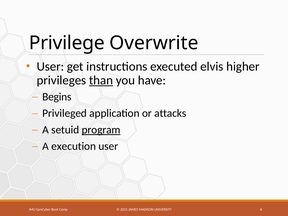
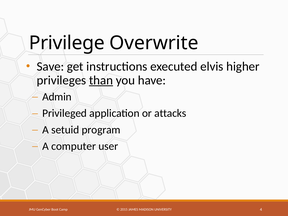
User at (50, 66): User -> Save
Begins: Begins -> Admin
program underline: present -> none
execution: execution -> computer
